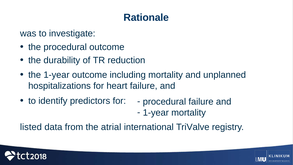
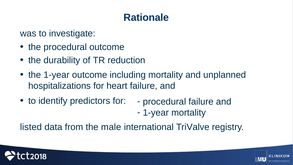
atrial: atrial -> male
